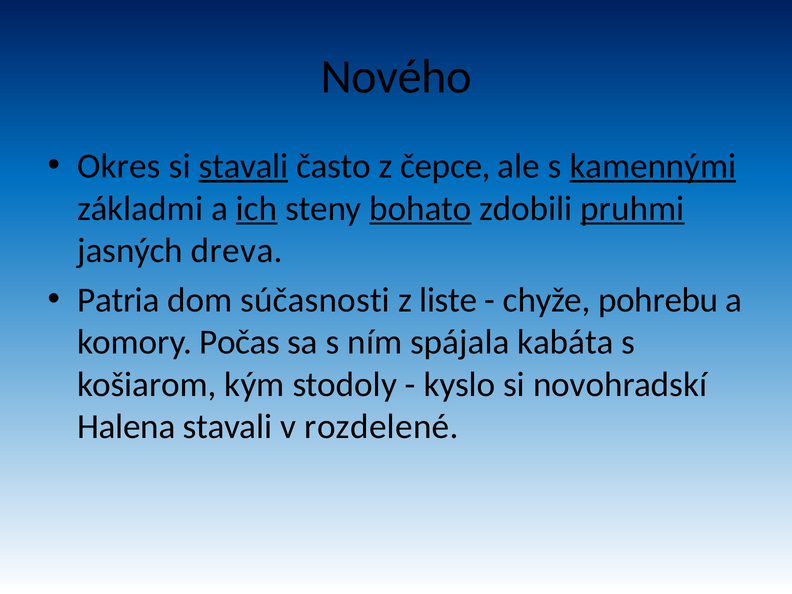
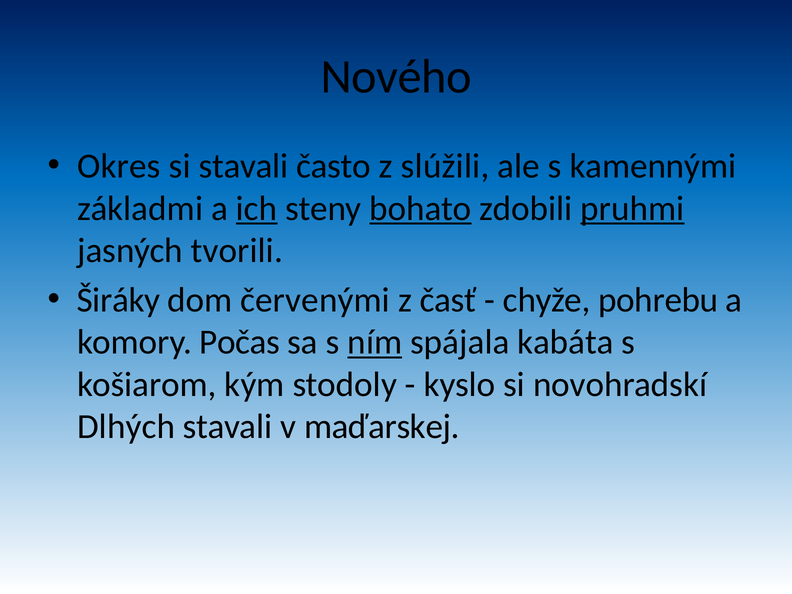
stavali at (243, 166) underline: present -> none
čepce: čepce -> slúžili
kamennými underline: present -> none
dreva: dreva -> tvorili
Patria: Patria -> Širáky
súčasnosti: súčasnosti -> červenými
liste: liste -> časť
ním underline: none -> present
Halena: Halena -> Dlhých
rozdelené: rozdelené -> maďarskej
